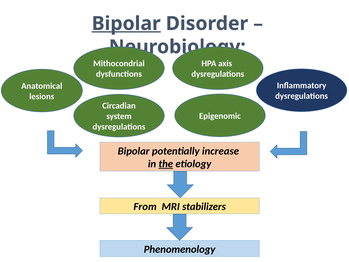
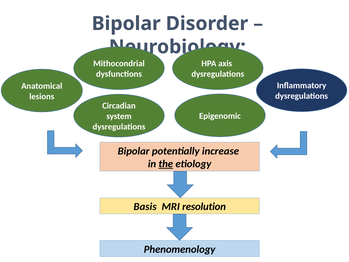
Bipolar at (126, 24) underline: present -> none
From: From -> Basis
stabilizers: stabilizers -> resolution
